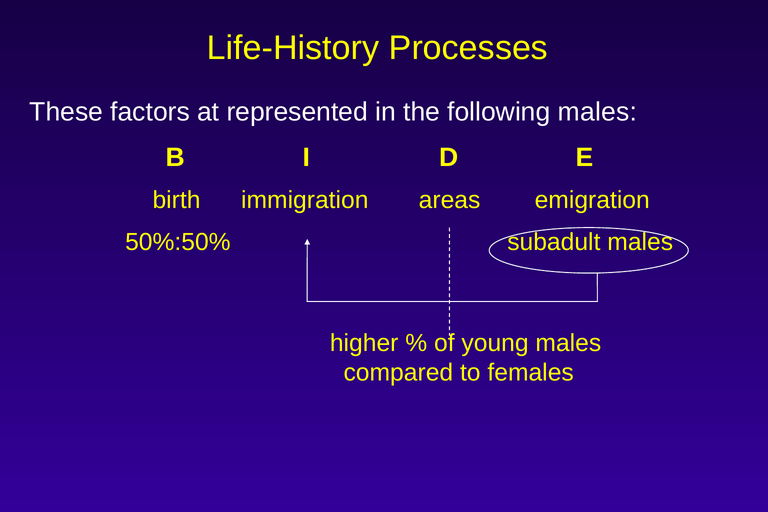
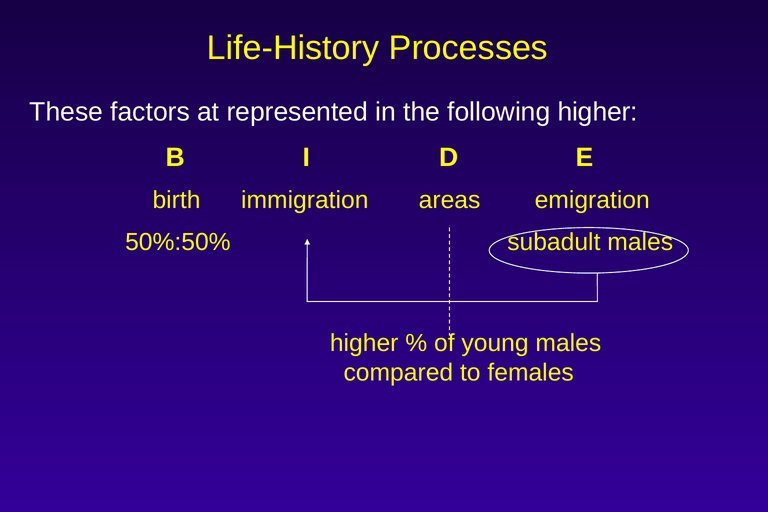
following males: males -> higher
